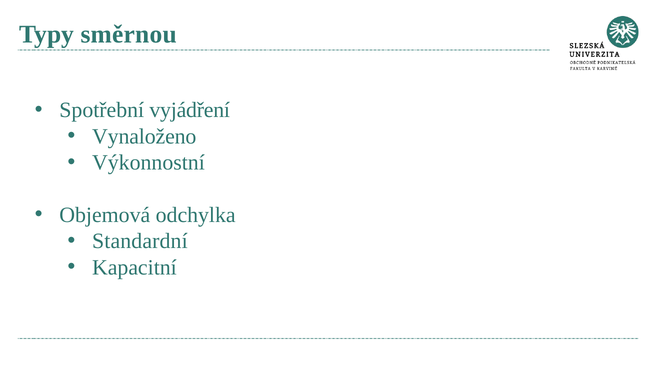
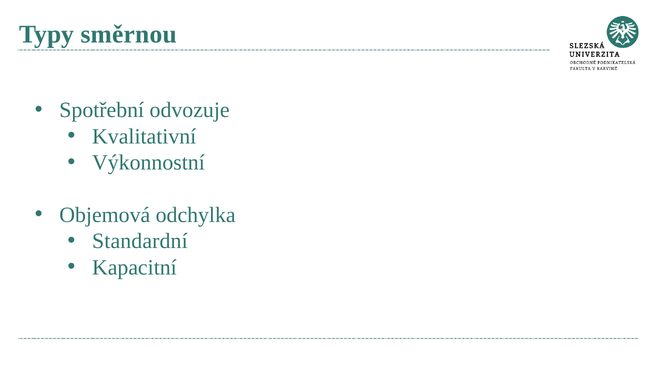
vyjádření: vyjádření -> odvozuje
Vynaloženo: Vynaloženo -> Kvalitativní
